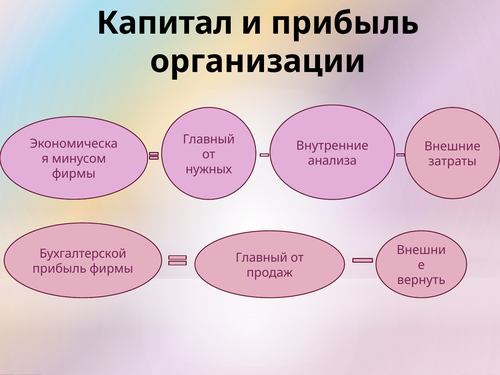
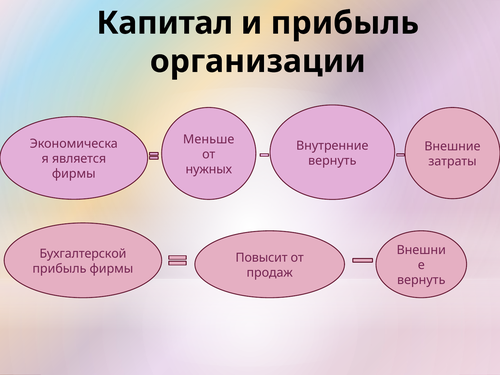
Главный at (209, 139): Главный -> Меньше
минусом: минусом -> является
анализа at (332, 161): анализа -> вернуть
Главный at (262, 258): Главный -> Повысит
